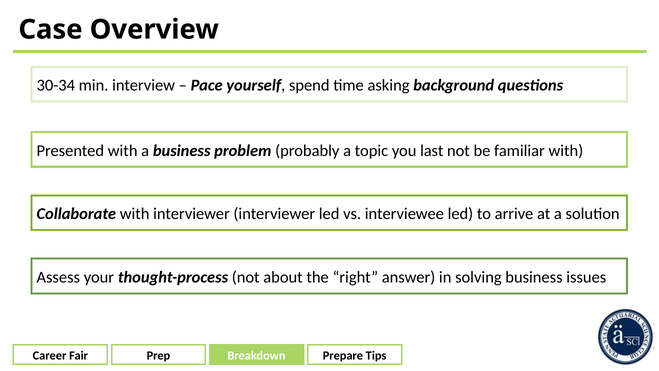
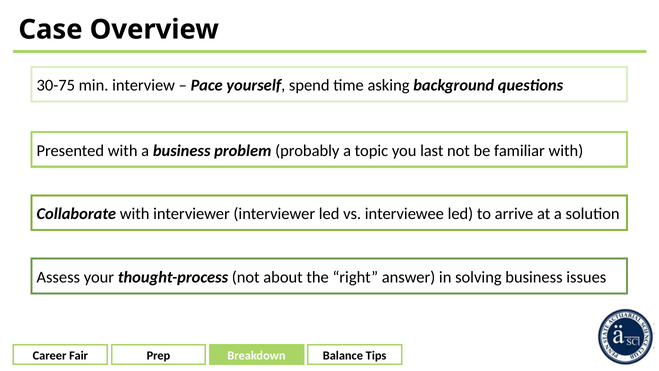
30-34: 30-34 -> 30-75
Prepare: Prepare -> Balance
